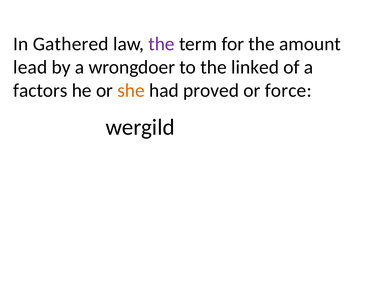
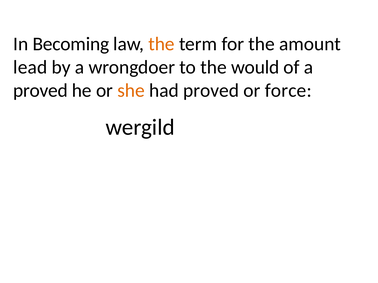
Gathered: Gathered -> Becoming
the at (161, 44) colour: purple -> orange
linked: linked -> would
factors at (40, 91): factors -> proved
